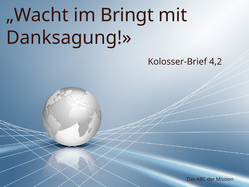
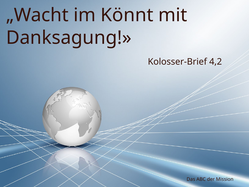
Bringt: Bringt -> Könnt
